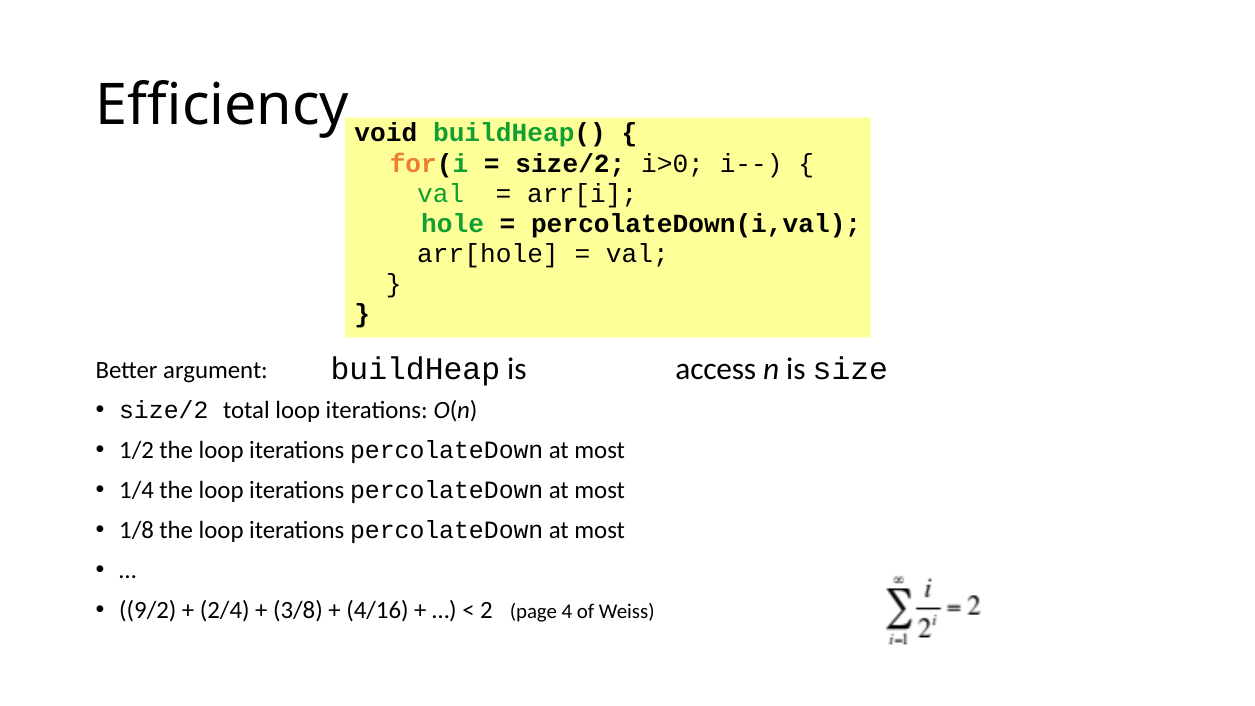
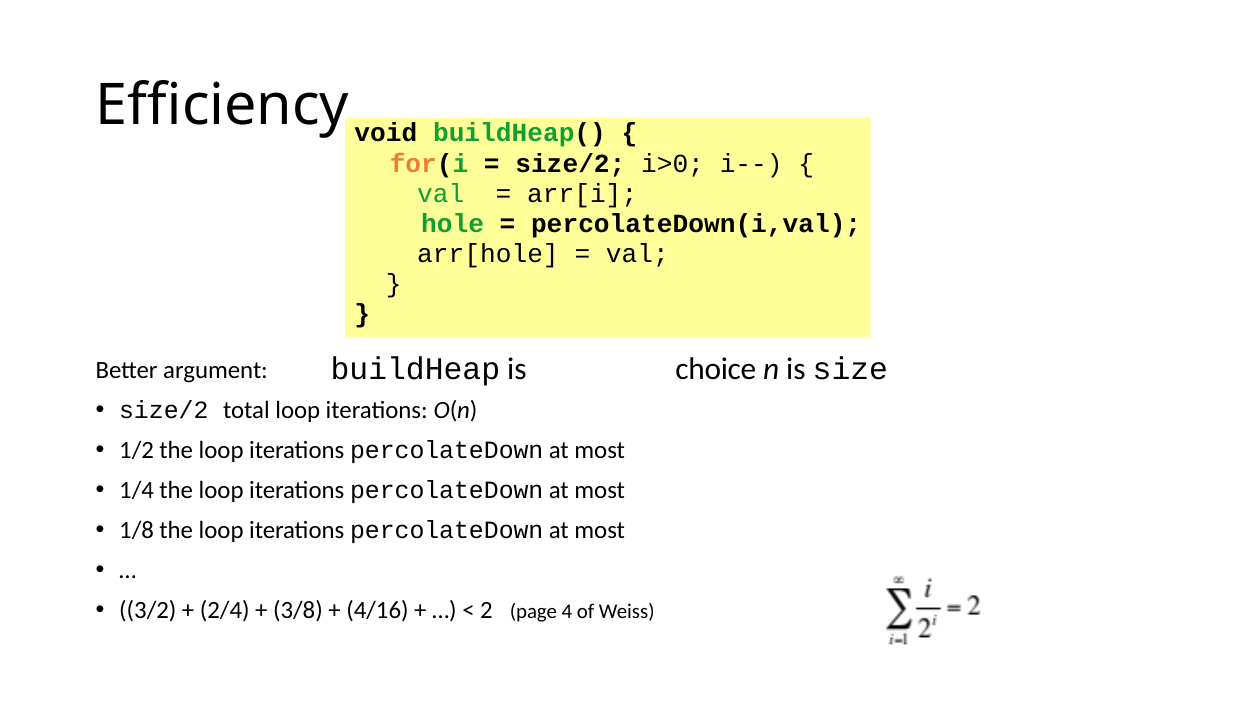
access: access -> choice
9/2: 9/2 -> 3/2
